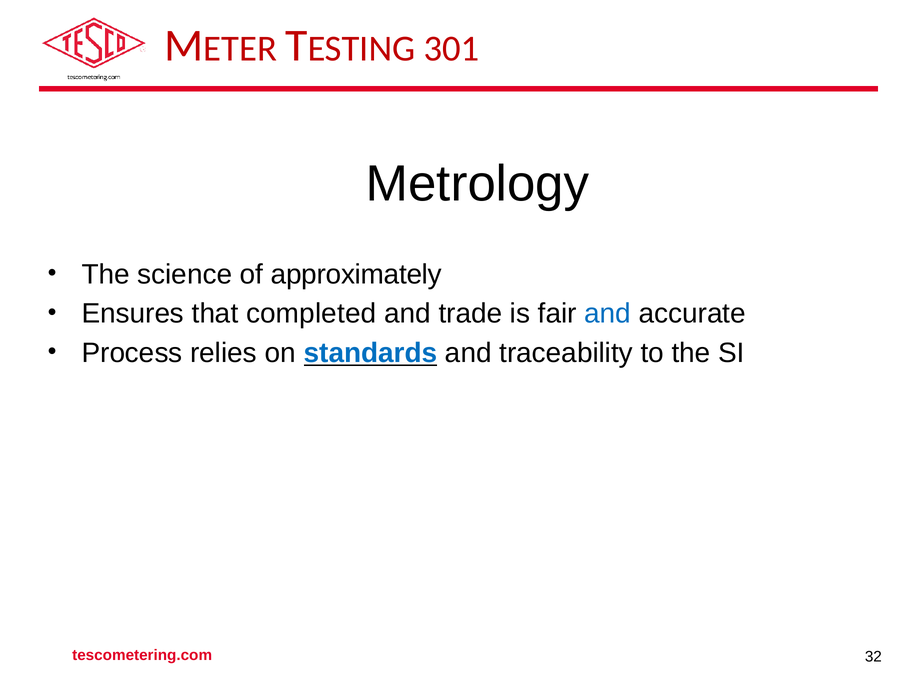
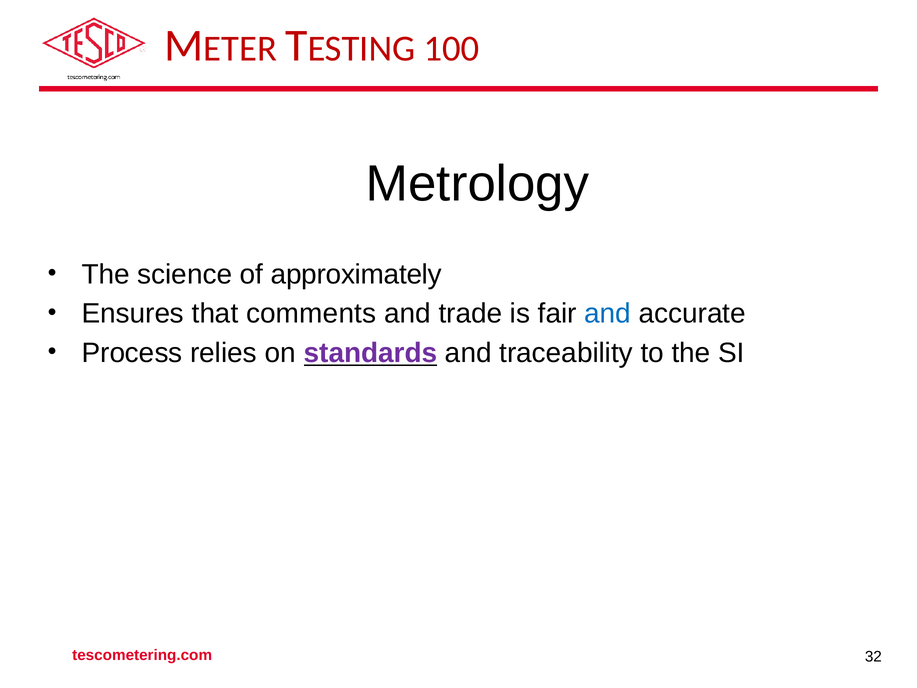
301: 301 -> 100
completed: completed -> comments
standards colour: blue -> purple
